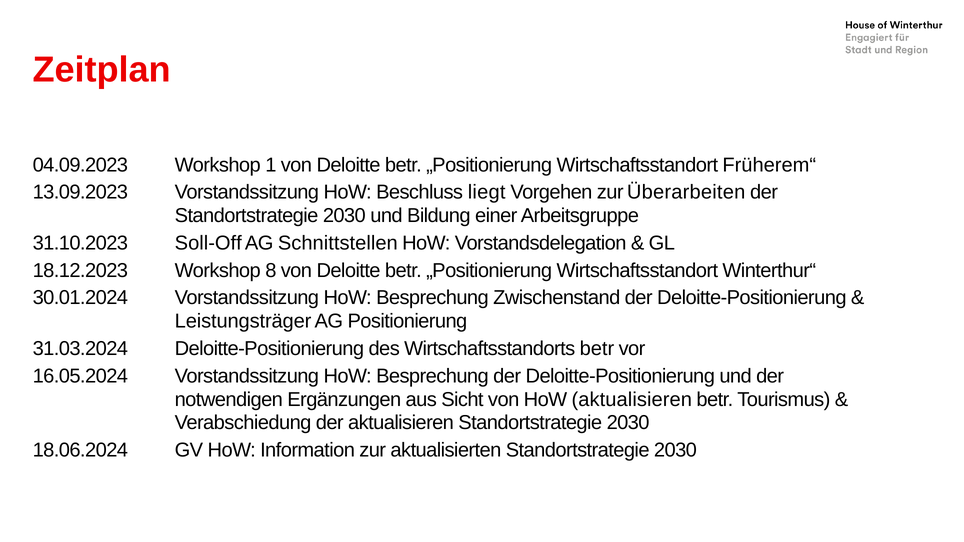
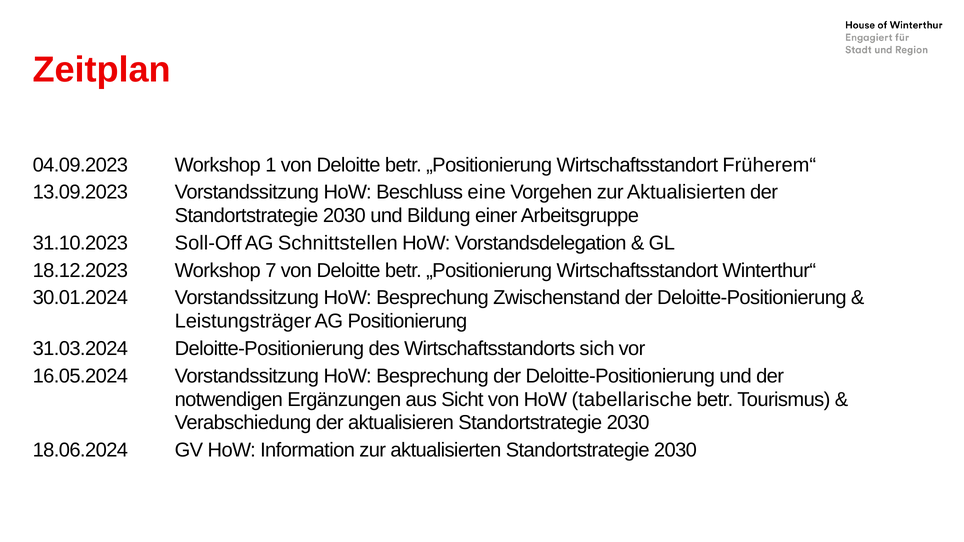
liegt: liegt -> eine
Vorgehen zur Überarbeiten: Überarbeiten -> Aktualisierten
8: 8 -> 7
Wirtschaftsstandorts betr: betr -> sich
HoW aktualisieren: aktualisieren -> tabellarische
